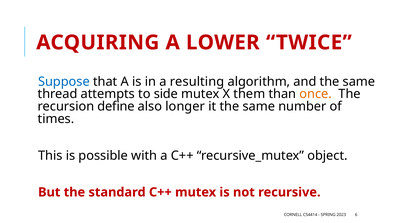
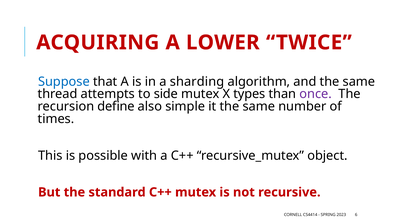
resulting: resulting -> sharding
them: them -> types
once colour: orange -> purple
longer: longer -> simple
